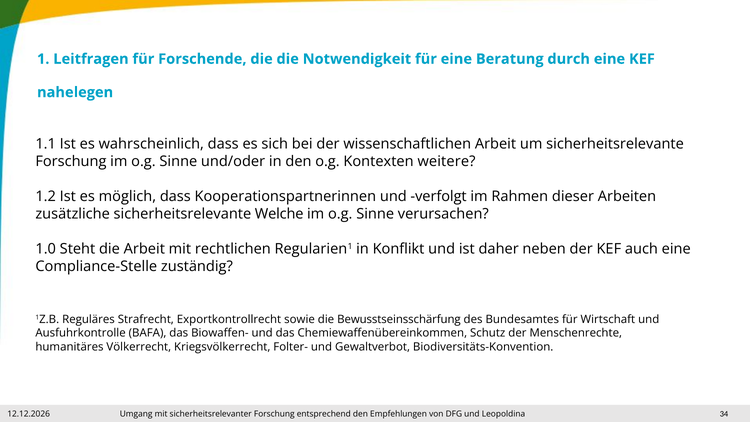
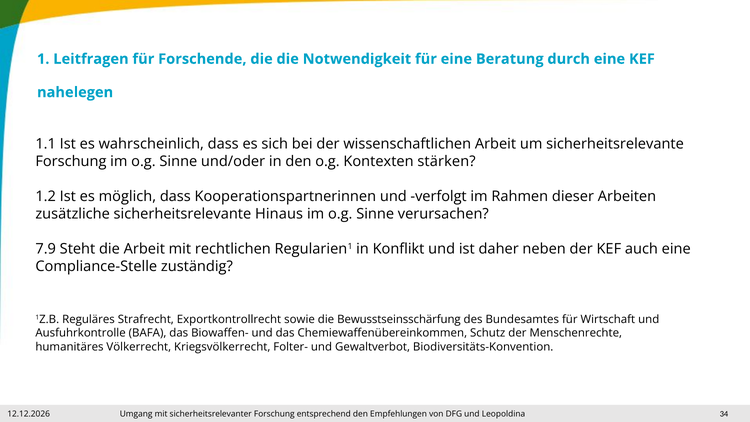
weitere: weitere -> stärken
Welche: Welche -> Hinaus
1.0: 1.0 -> 7.9
